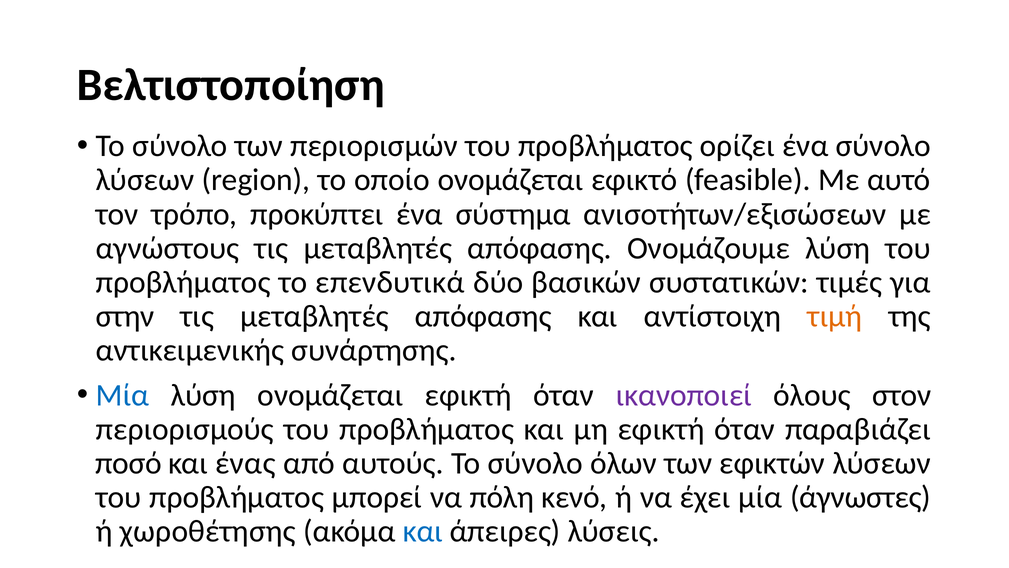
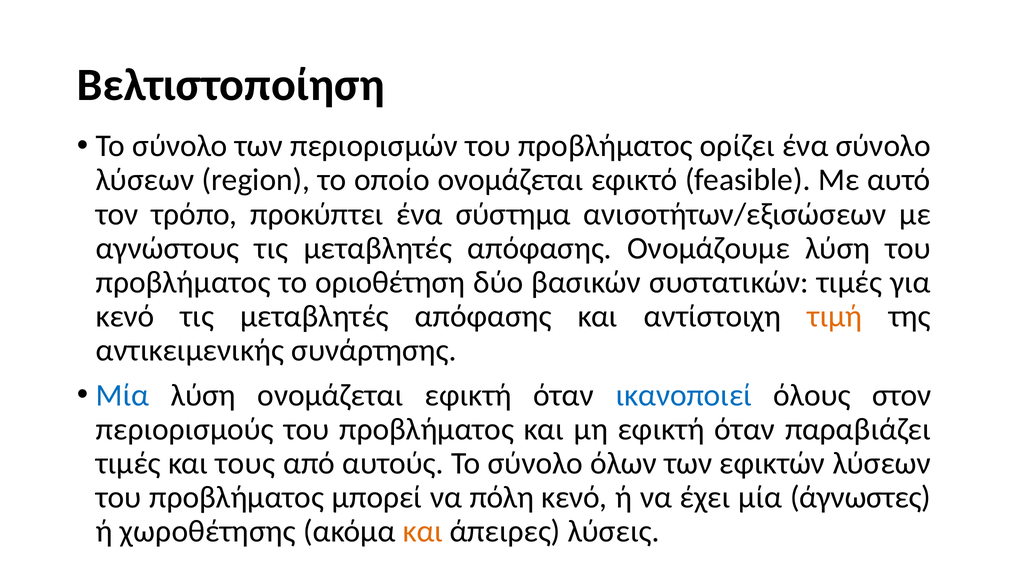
επενδυτικά: επενδυτικά -> οριοθέτηση
στην at (125, 316): στην -> κενό
ικανοποιεί colour: purple -> blue
ποσό at (128, 463): ποσό -> τιμές
ένας: ένας -> τους
και at (423, 531) colour: blue -> orange
